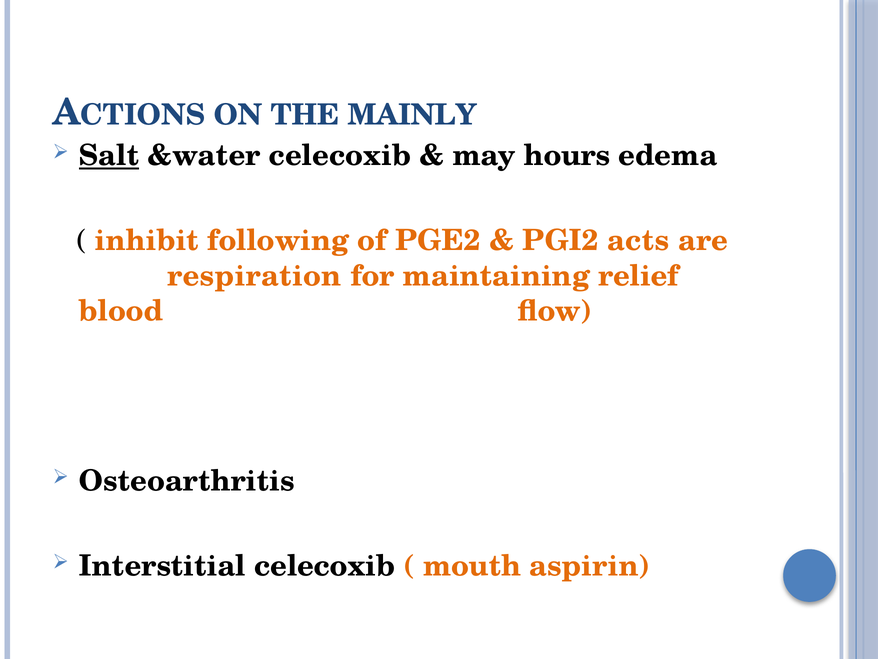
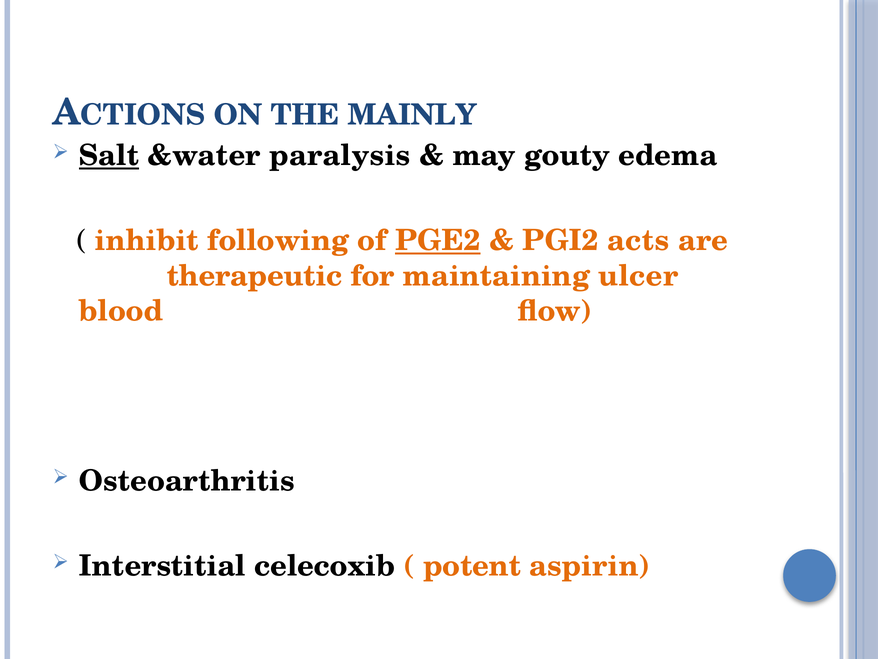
&water celecoxib: celecoxib -> paralysis
hours: hours -> gouty
PGE2 underline: none -> present
respiration: respiration -> therapeutic
relief: relief -> ulcer
mouth: mouth -> potent
